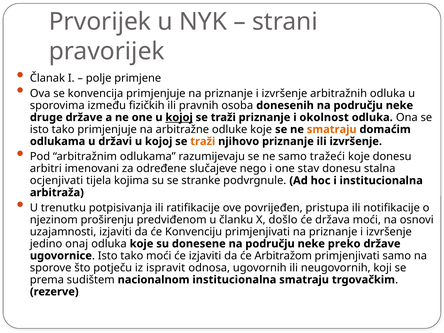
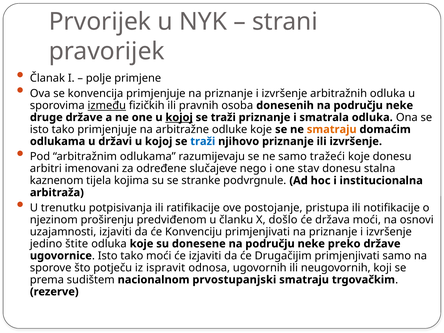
između underline: none -> present
okolnost: okolnost -> smatrala
traži at (203, 141) colour: orange -> blue
ocjenjivati: ocjenjivati -> kaznenom
povrijeđen: povrijeđen -> postojanje
onaj: onaj -> štite
Arbitražom: Arbitražom -> Drugačijim
nacionalnom institucionalna: institucionalna -> prvostupanjski
